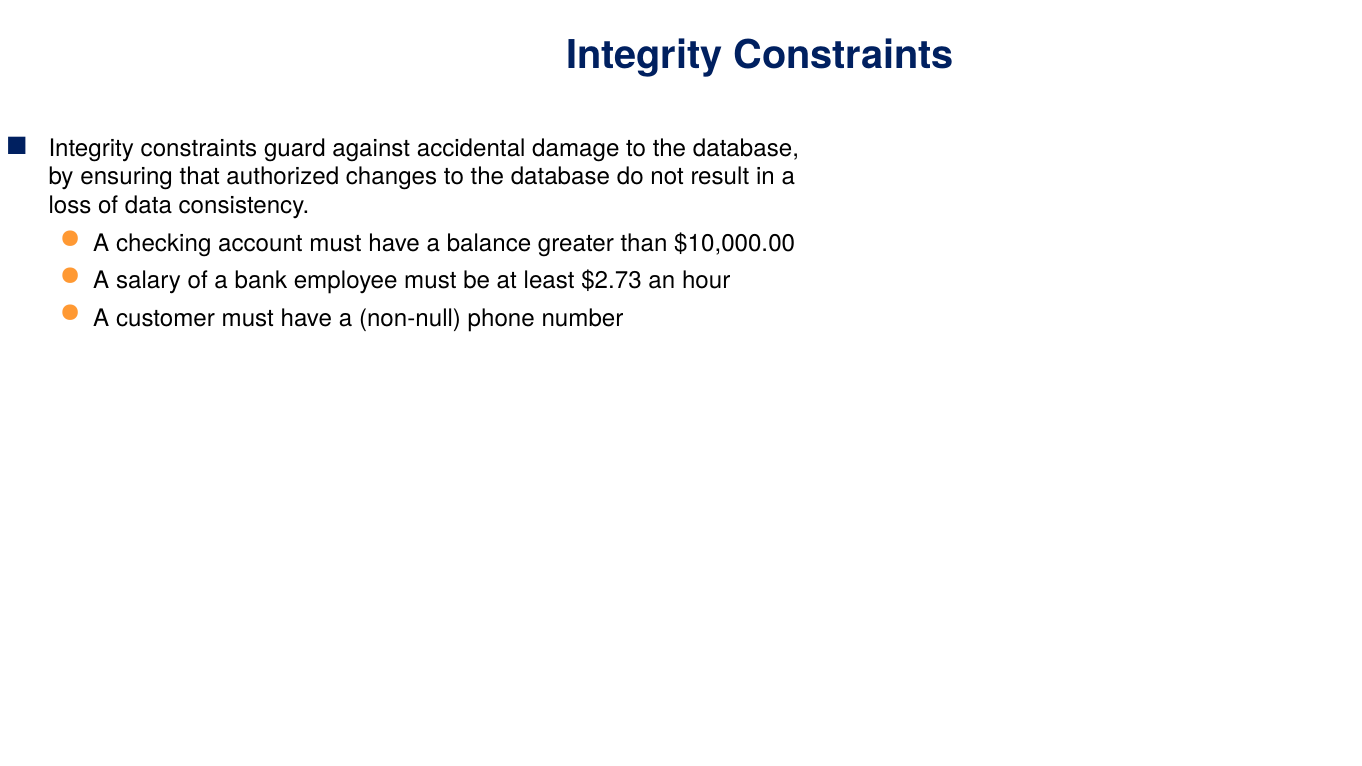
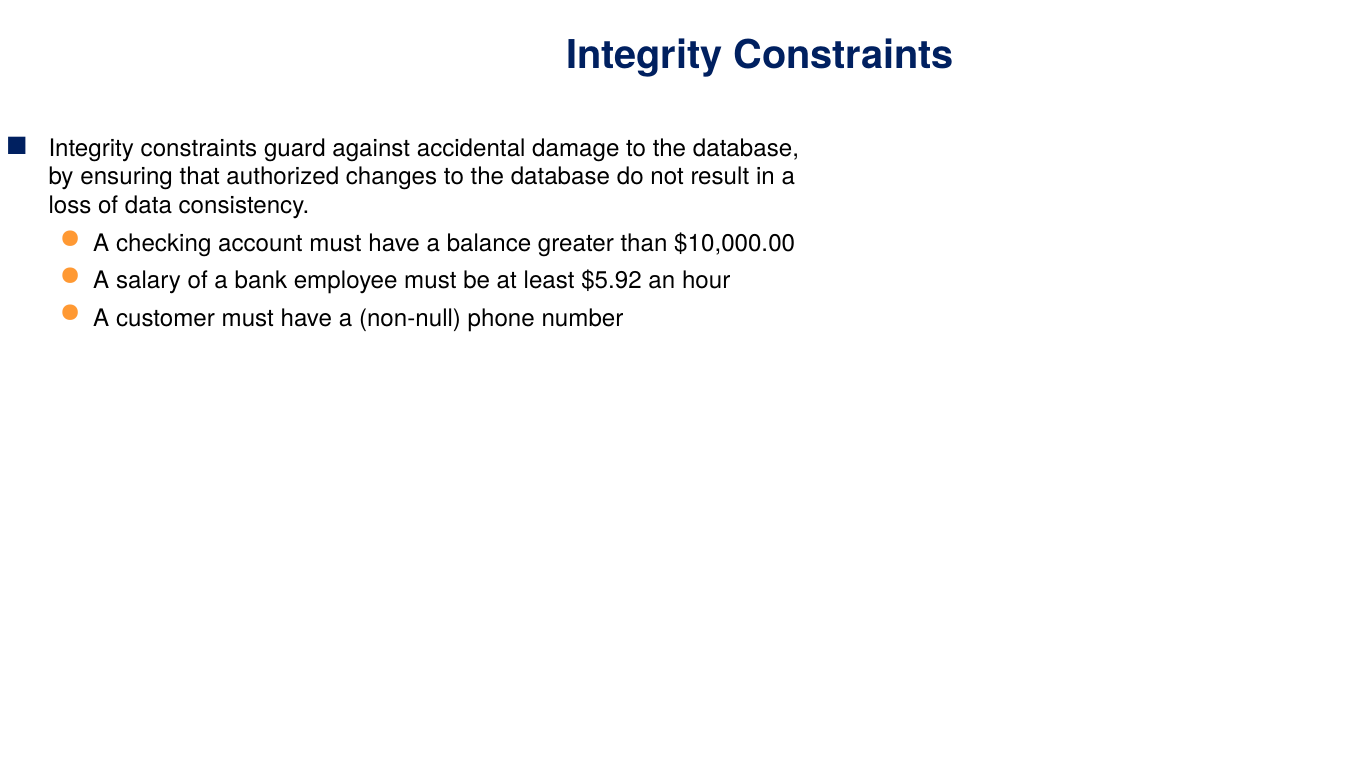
$2.73: $2.73 -> $5.92
